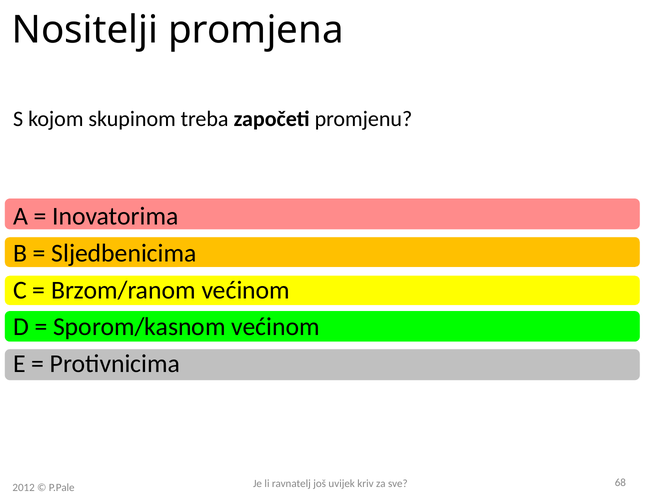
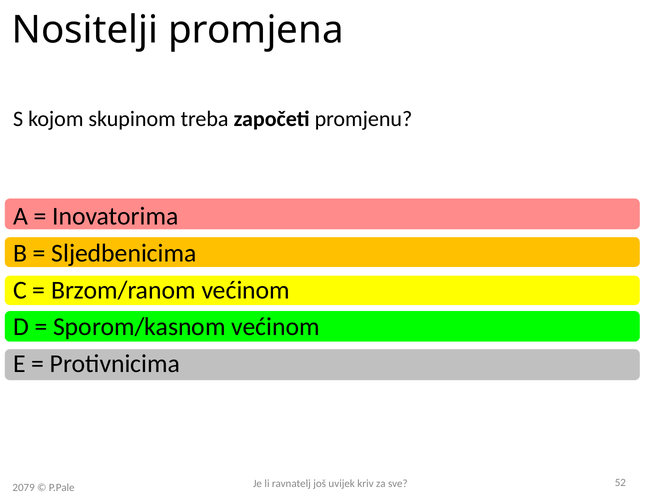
2012: 2012 -> 2079
68: 68 -> 52
